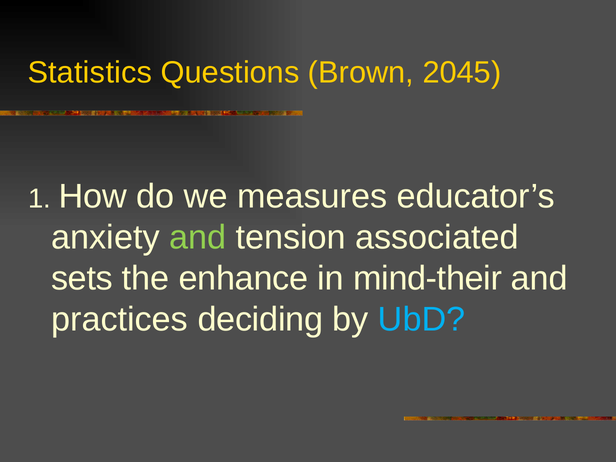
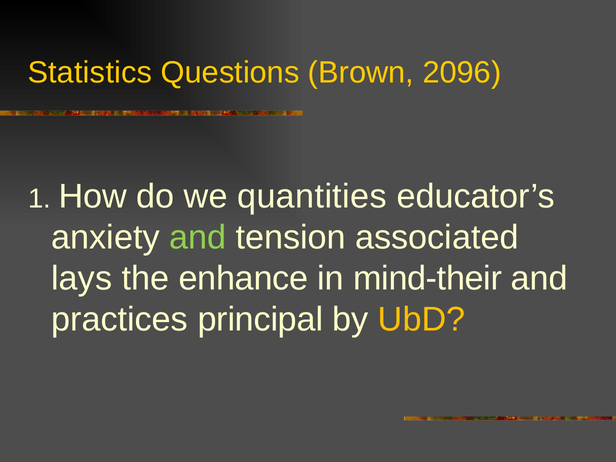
2045: 2045 -> 2096
measures: measures -> quantities
sets: sets -> lays
deciding: deciding -> principal
UbD colour: light blue -> yellow
